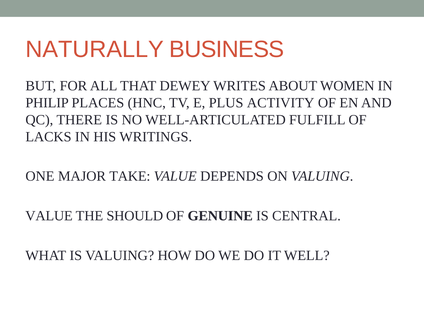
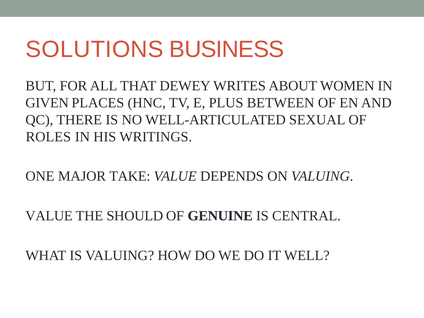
NATURALLY: NATURALLY -> SOLUTIONS
PHILIP: PHILIP -> GIVEN
ACTIVITY: ACTIVITY -> BETWEEN
FULFILL: FULFILL -> SEXUAL
LACKS: LACKS -> ROLES
